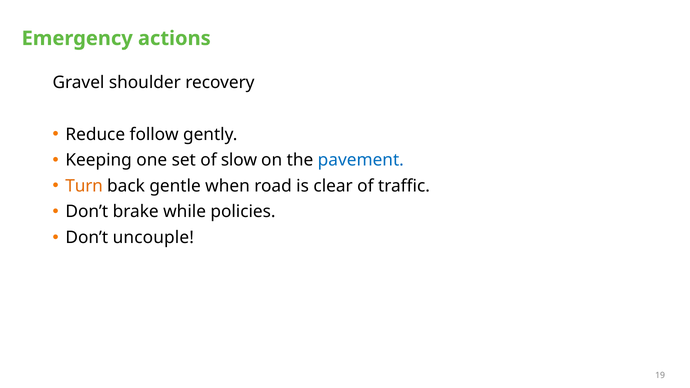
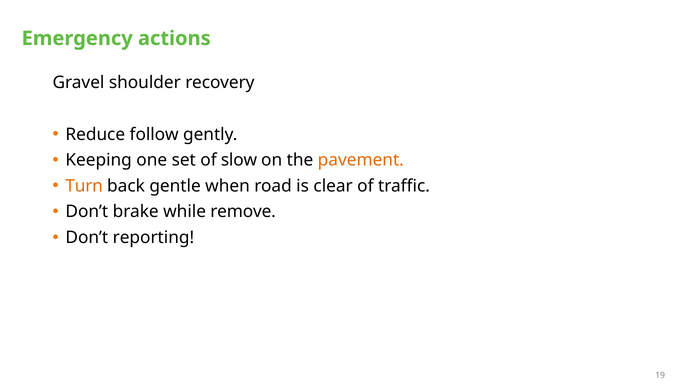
pavement colour: blue -> orange
policies: policies -> remove
uncouple: uncouple -> reporting
